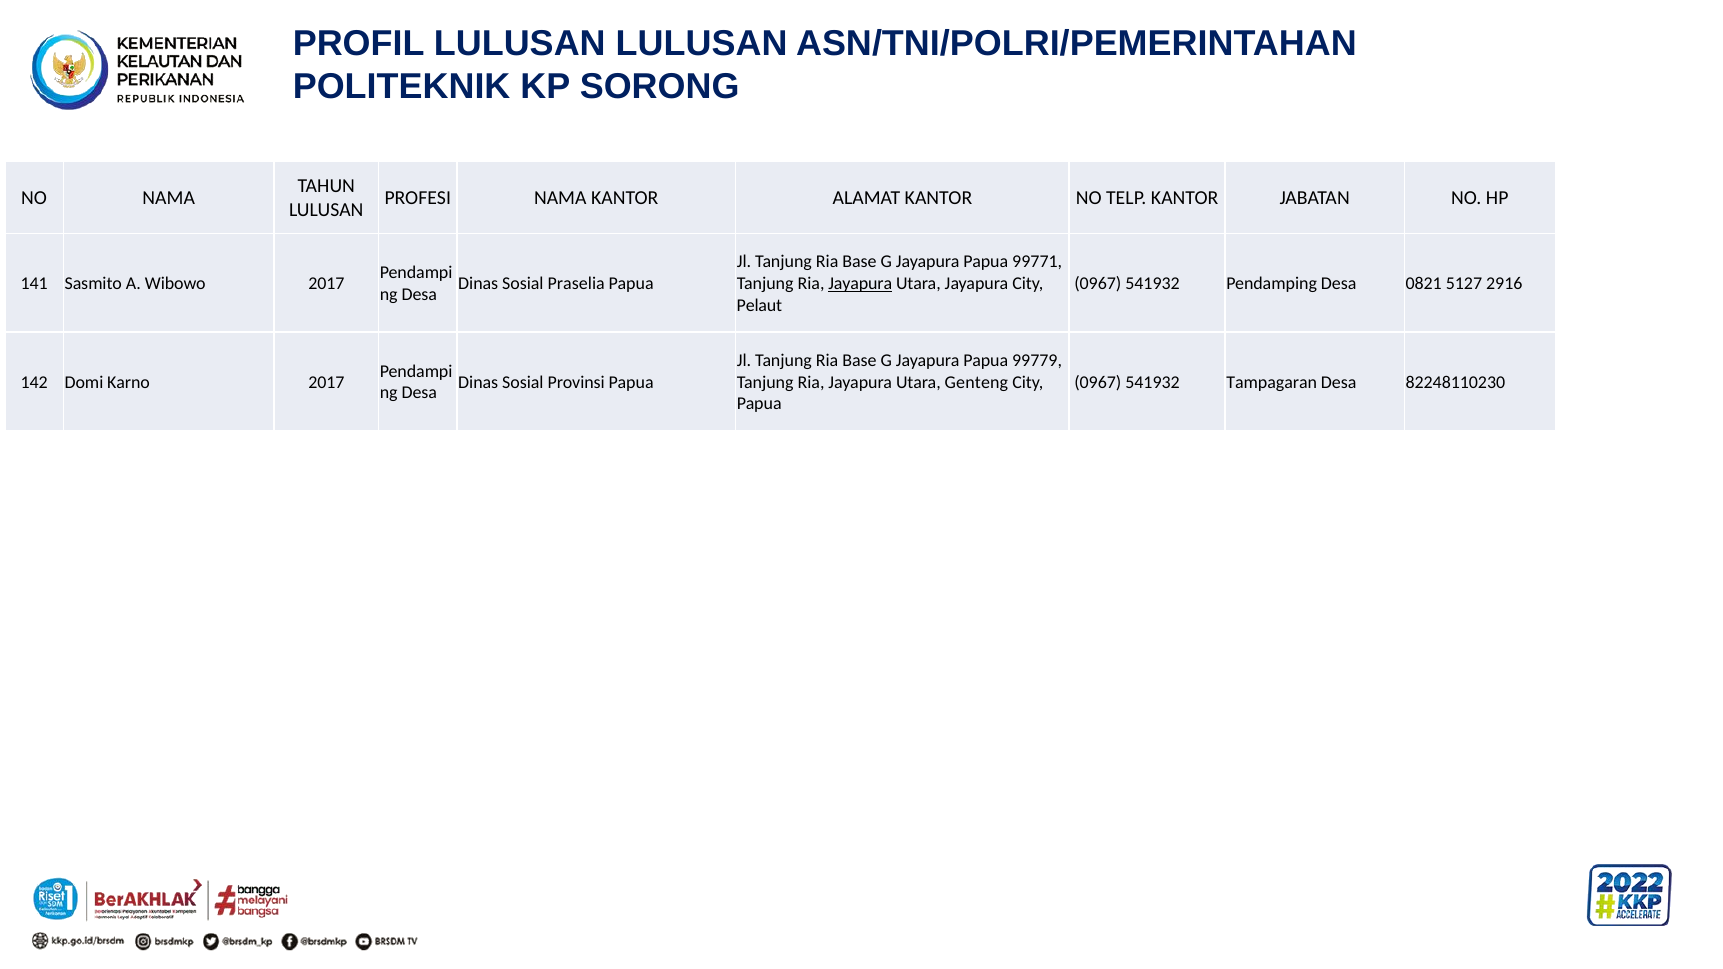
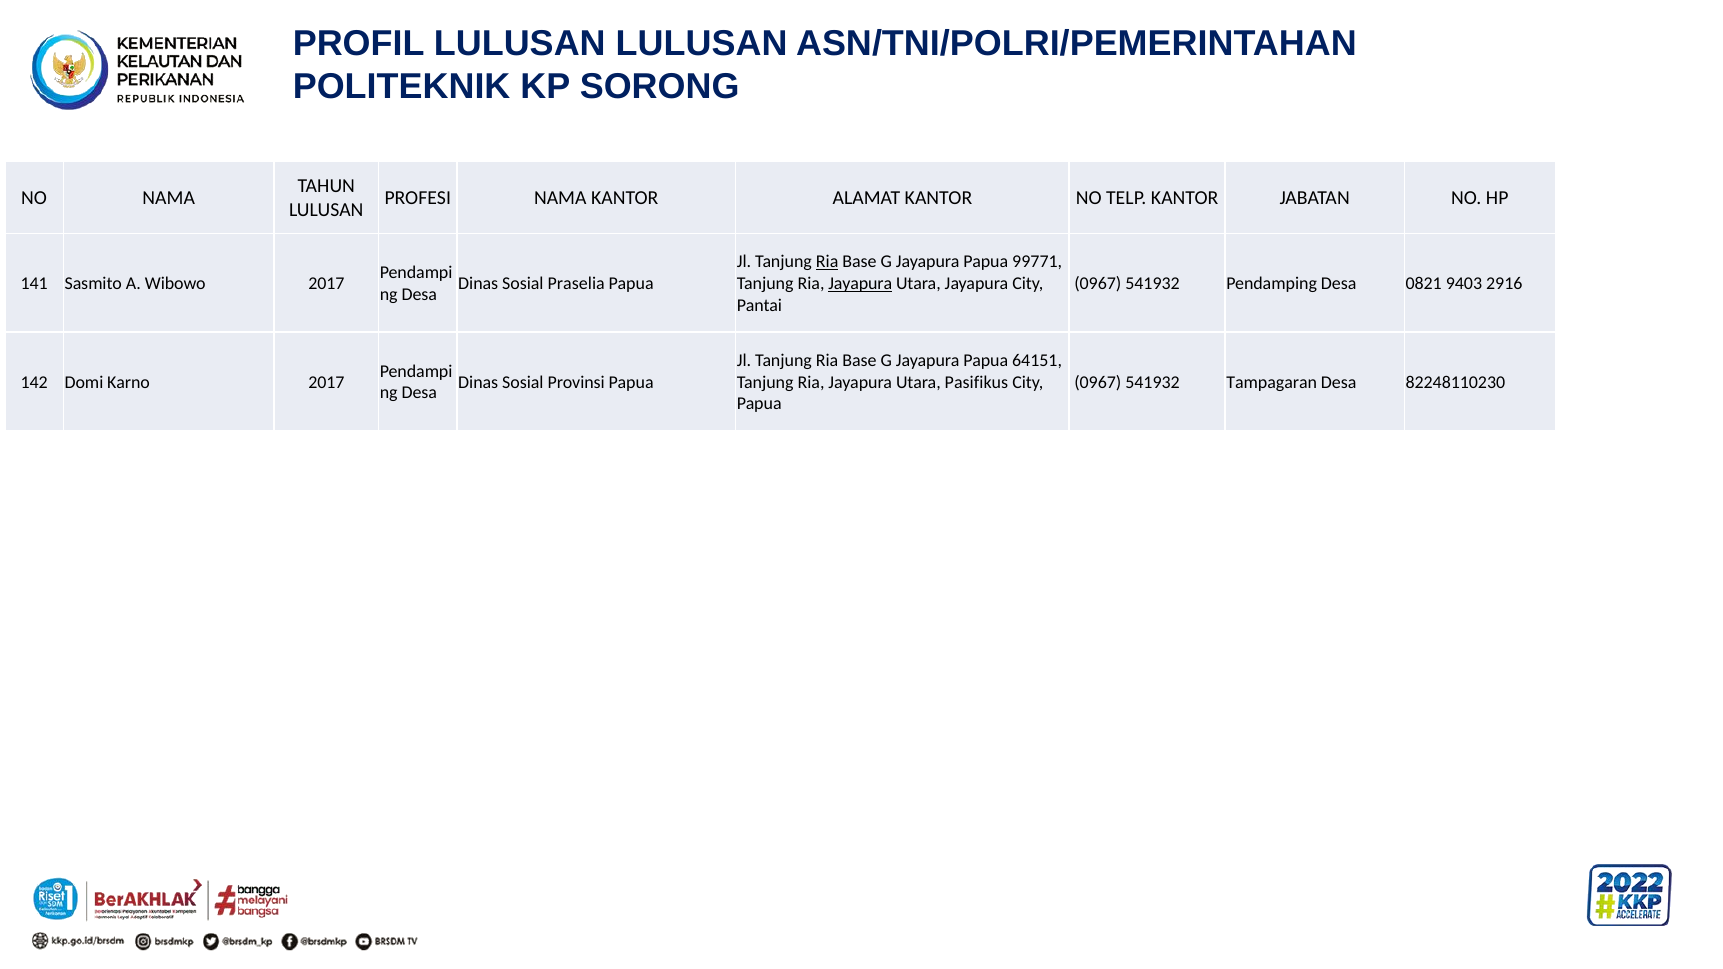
Ria at (827, 262) underline: none -> present
5127: 5127 -> 9403
Pelaut: Pelaut -> Pantai
99779: 99779 -> 64151
Genteng: Genteng -> Pasifikus
